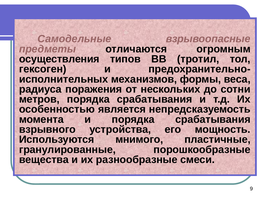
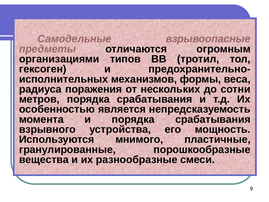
осуществления: осуществления -> организациями
